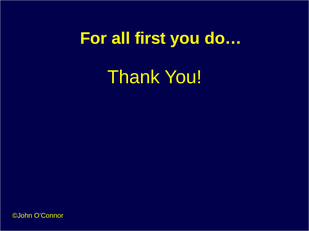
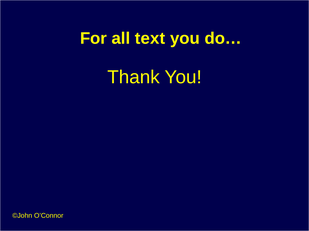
first: first -> text
